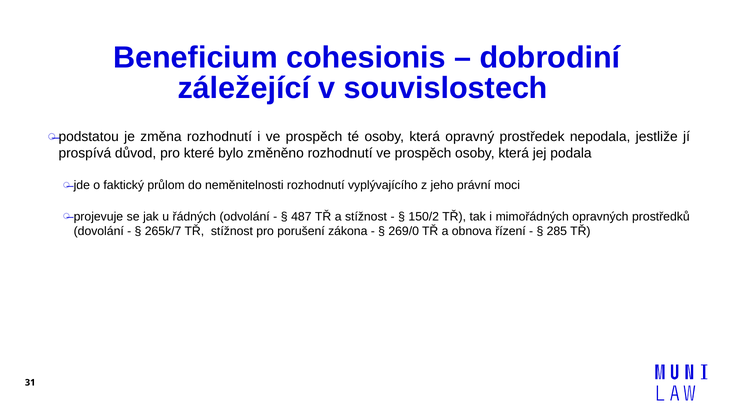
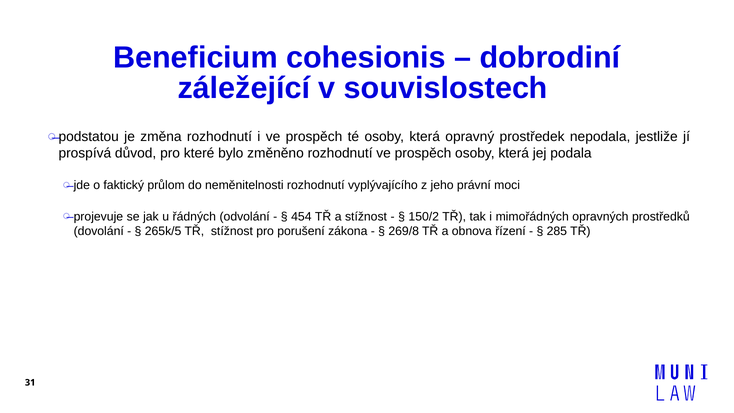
487: 487 -> 454
265k/7: 265k/7 -> 265k/5
269/0: 269/0 -> 269/8
